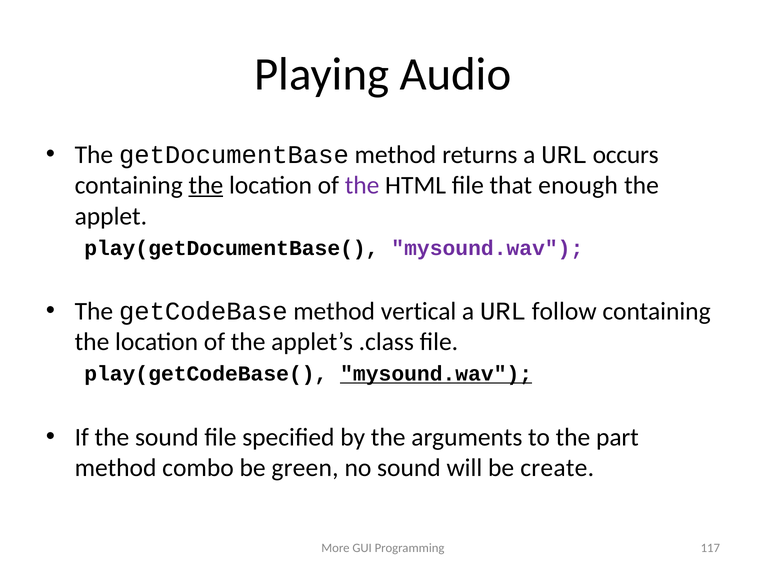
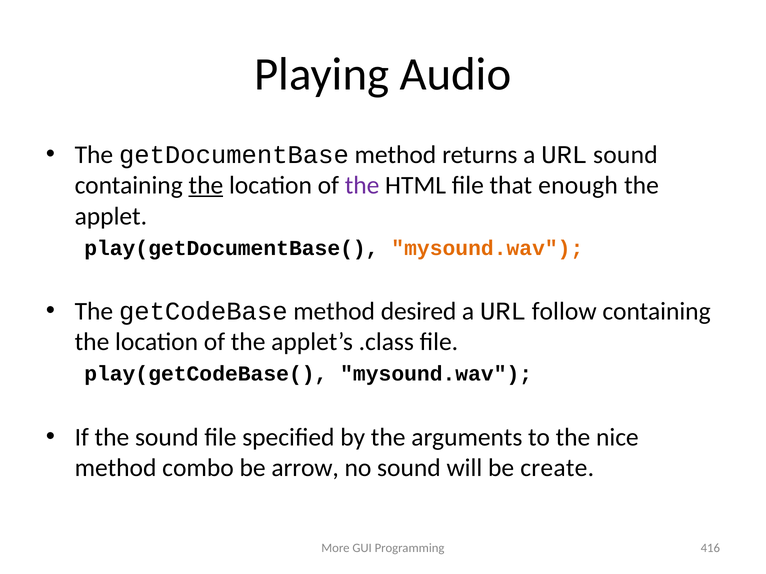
URL occurs: occurs -> sound
mysound.wav at (487, 248) colour: purple -> orange
vertical: vertical -> desired
mysound.wav at (436, 374) underline: present -> none
part: part -> nice
green: green -> arrow
117: 117 -> 416
